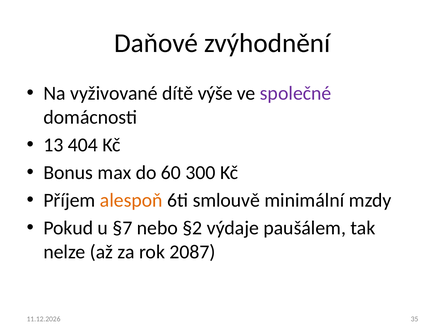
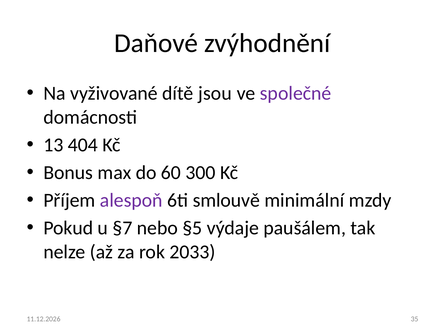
výše: výše -> jsou
alespoň colour: orange -> purple
§2: §2 -> §5
2087: 2087 -> 2033
